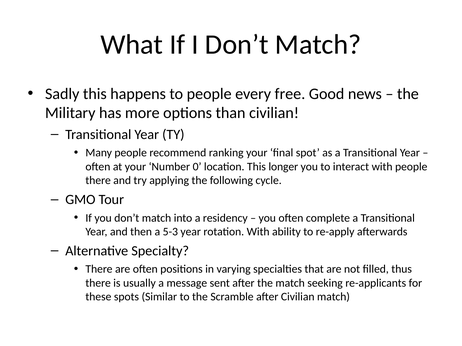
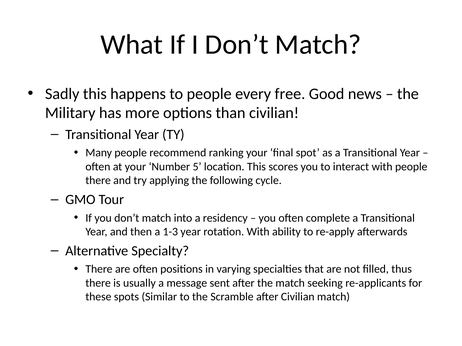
0: 0 -> 5
longer: longer -> scores
5-3: 5-3 -> 1-3
